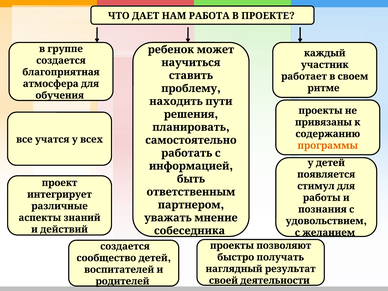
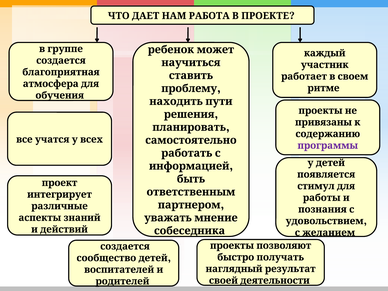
программы colour: orange -> purple
